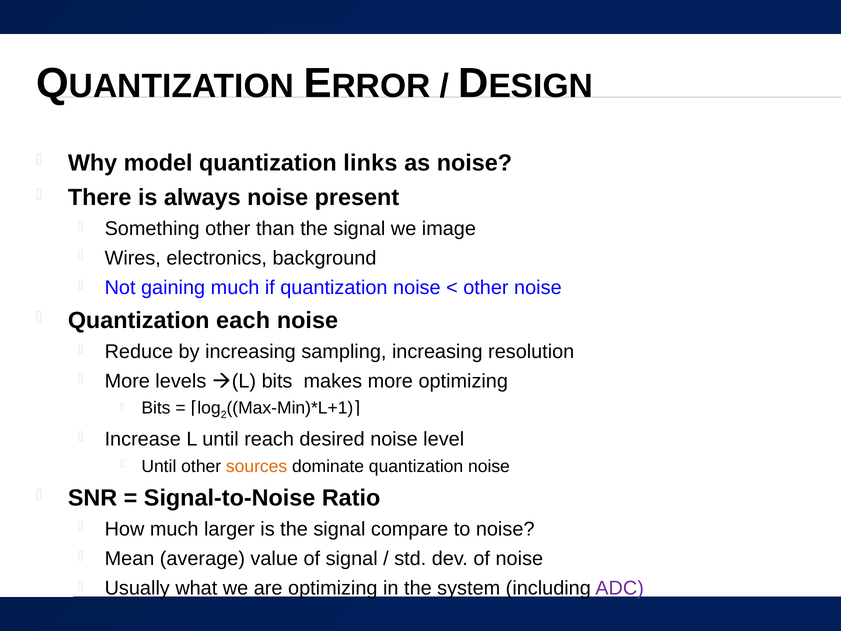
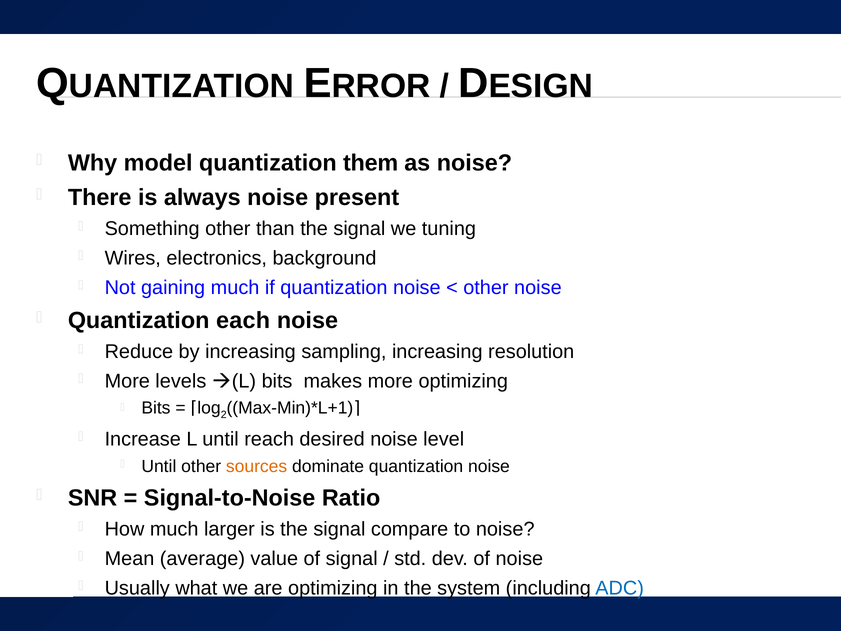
links: links -> them
image: image -> tuning
ADC colour: purple -> blue
